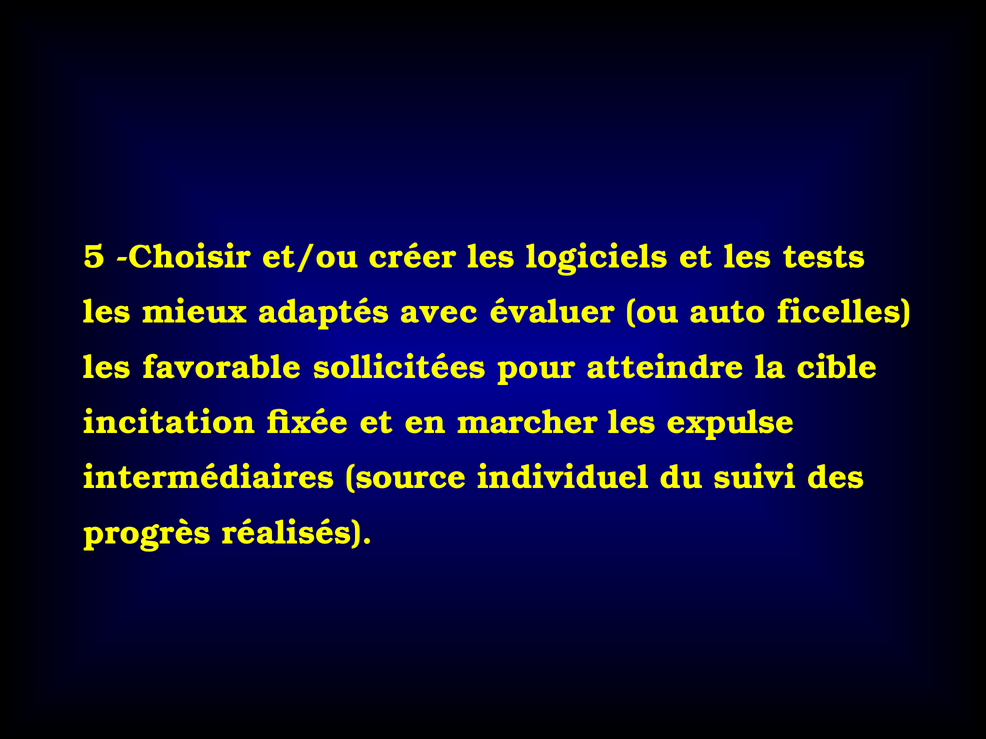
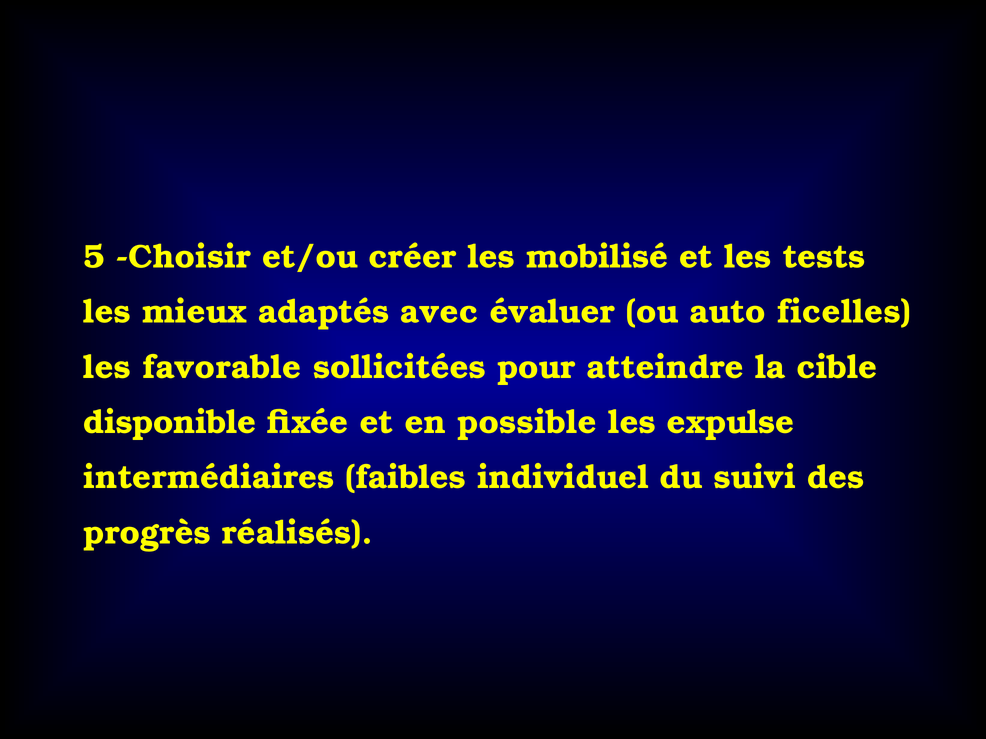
logiciels: logiciels -> mobilisé
incitation: incitation -> disponible
marcher: marcher -> possible
source: source -> faibles
